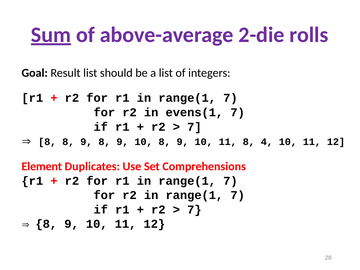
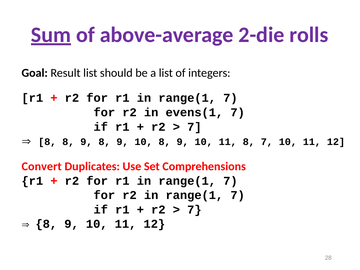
8 4: 4 -> 7
Element: Element -> Convert
